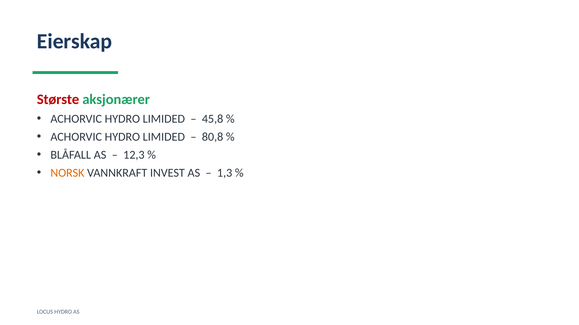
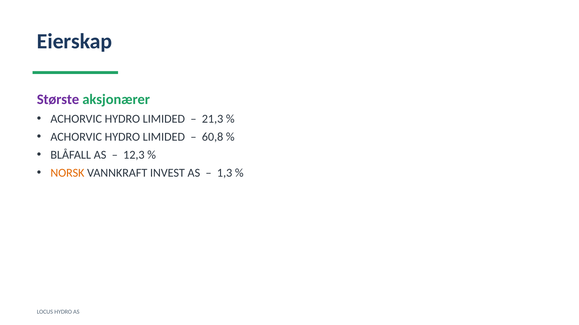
Største colour: red -> purple
45,8: 45,8 -> 21,3
80,8: 80,8 -> 60,8
